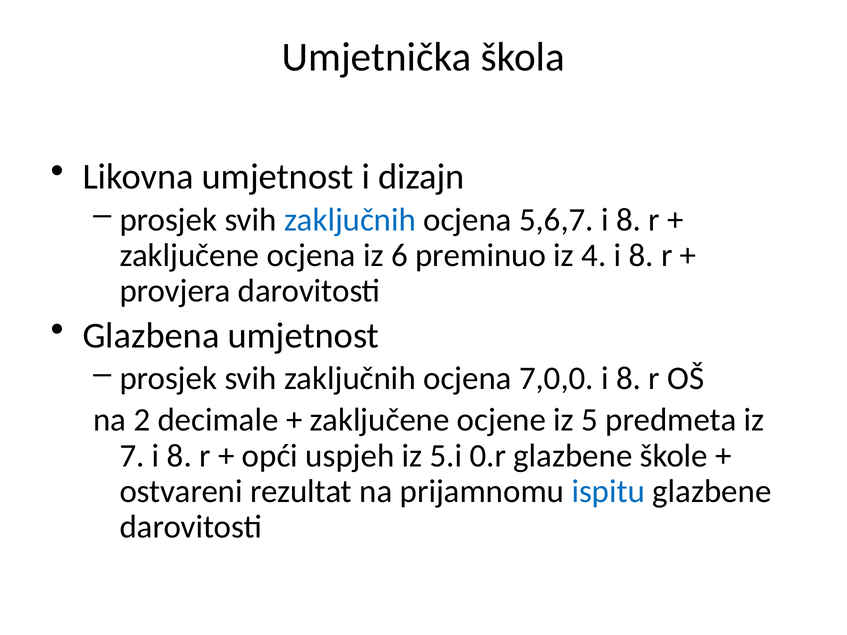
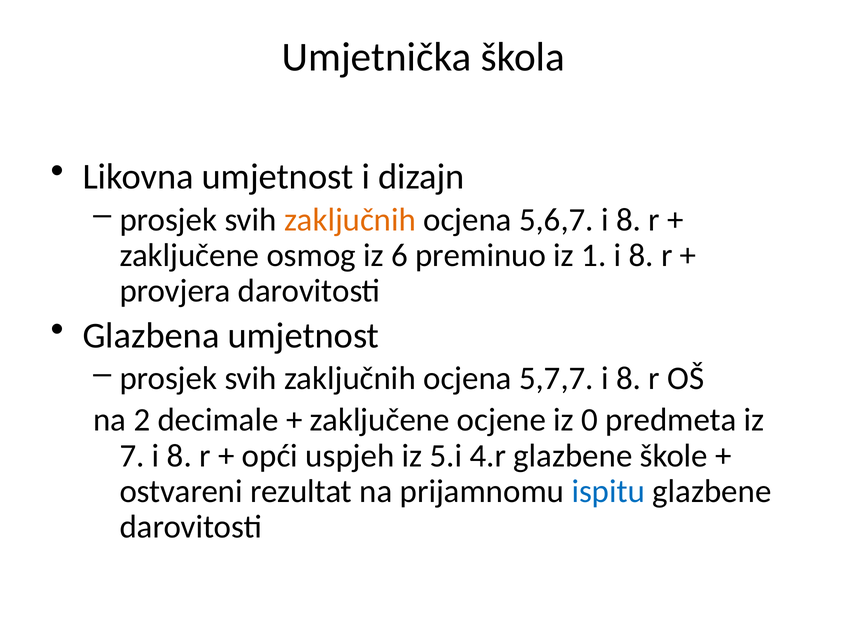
zaključnih at (350, 220) colour: blue -> orange
zaključene ocjena: ocjena -> osmog
4: 4 -> 1
7,0,0: 7,0,0 -> 5,7,7
5: 5 -> 0
0.r: 0.r -> 4.r
